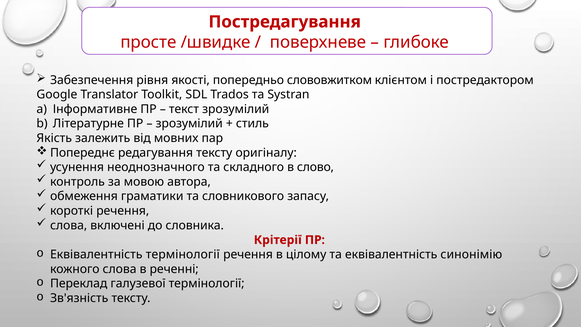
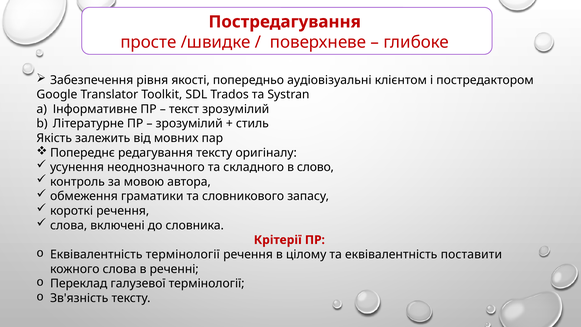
слововжитком: слововжитком -> аудіовізуальні
синонімію: синонімію -> поставити
